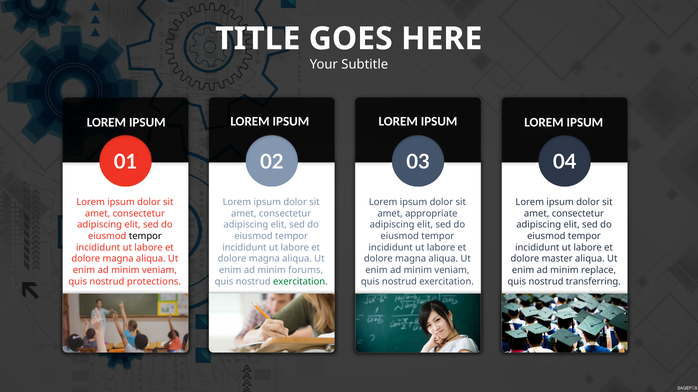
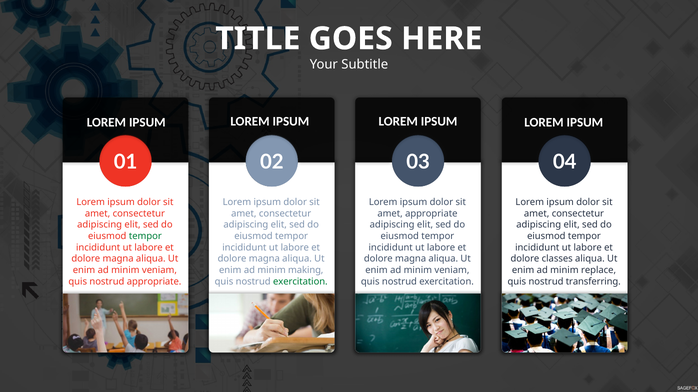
tempor at (145, 237) colour: black -> green
master: master -> classes
forums: forums -> making
nostrud protections: protections -> appropriate
